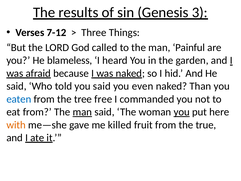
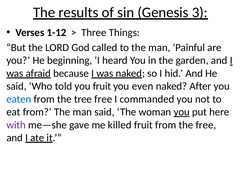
7-12: 7-12 -> 1-12
blameless: blameless -> beginning
you said: said -> fruit
Than: Than -> After
man at (82, 112) underline: present -> none
with colour: orange -> purple
the true: true -> free
